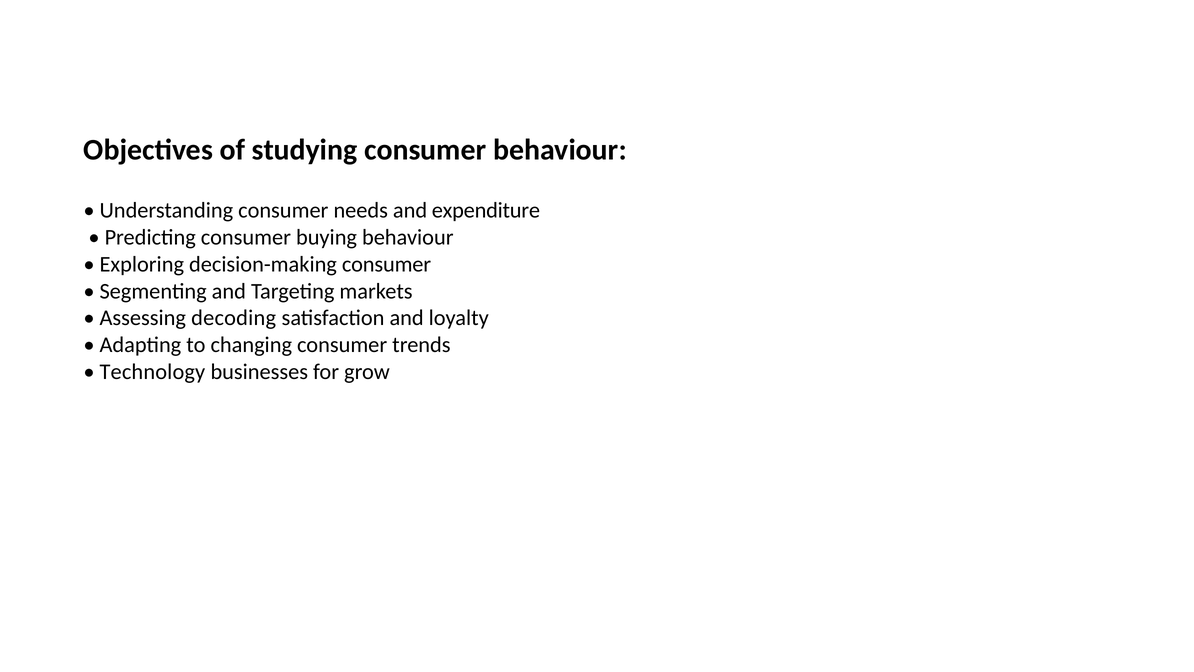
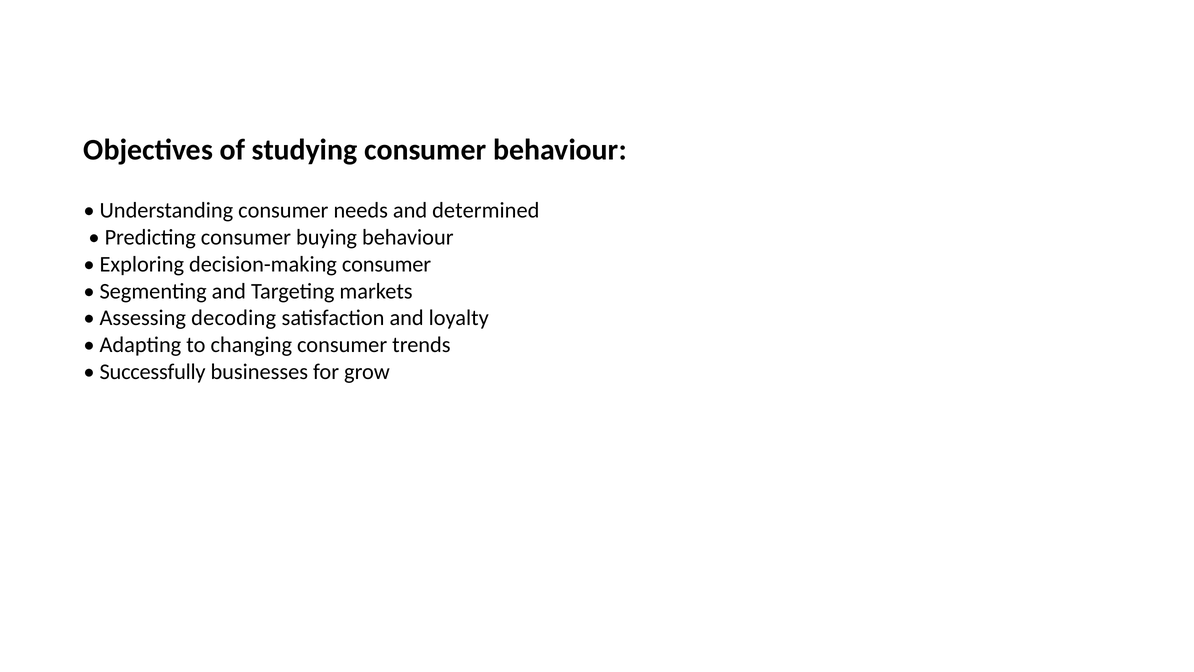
expenditure: expenditure -> determined
Technology: Technology -> Successfully
